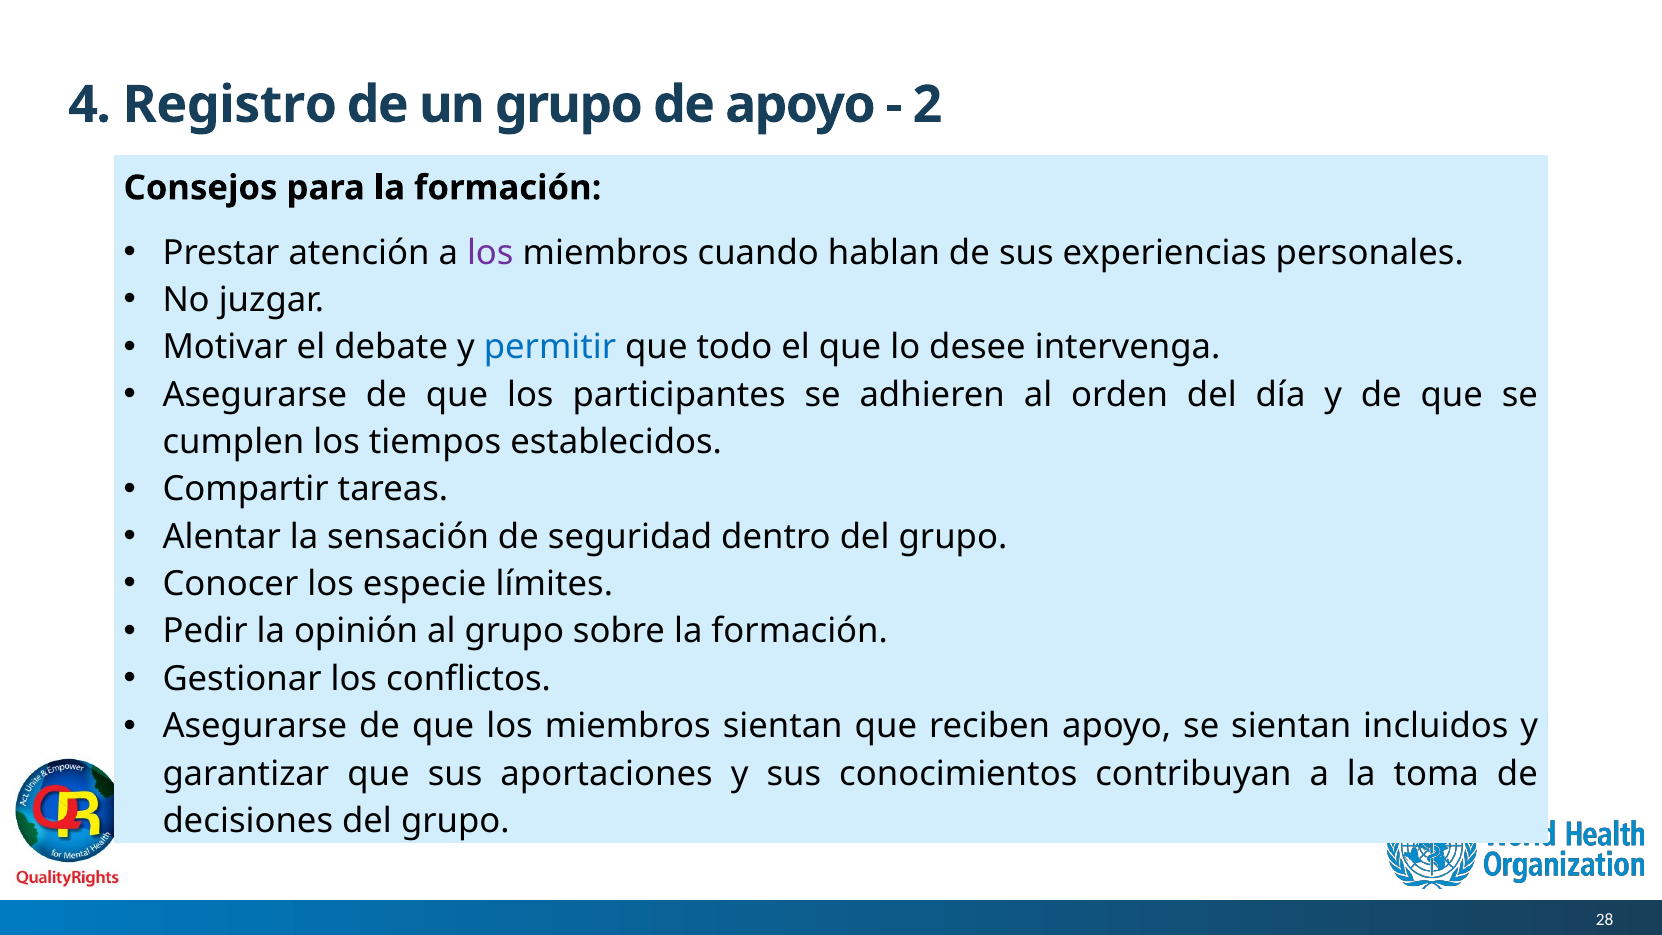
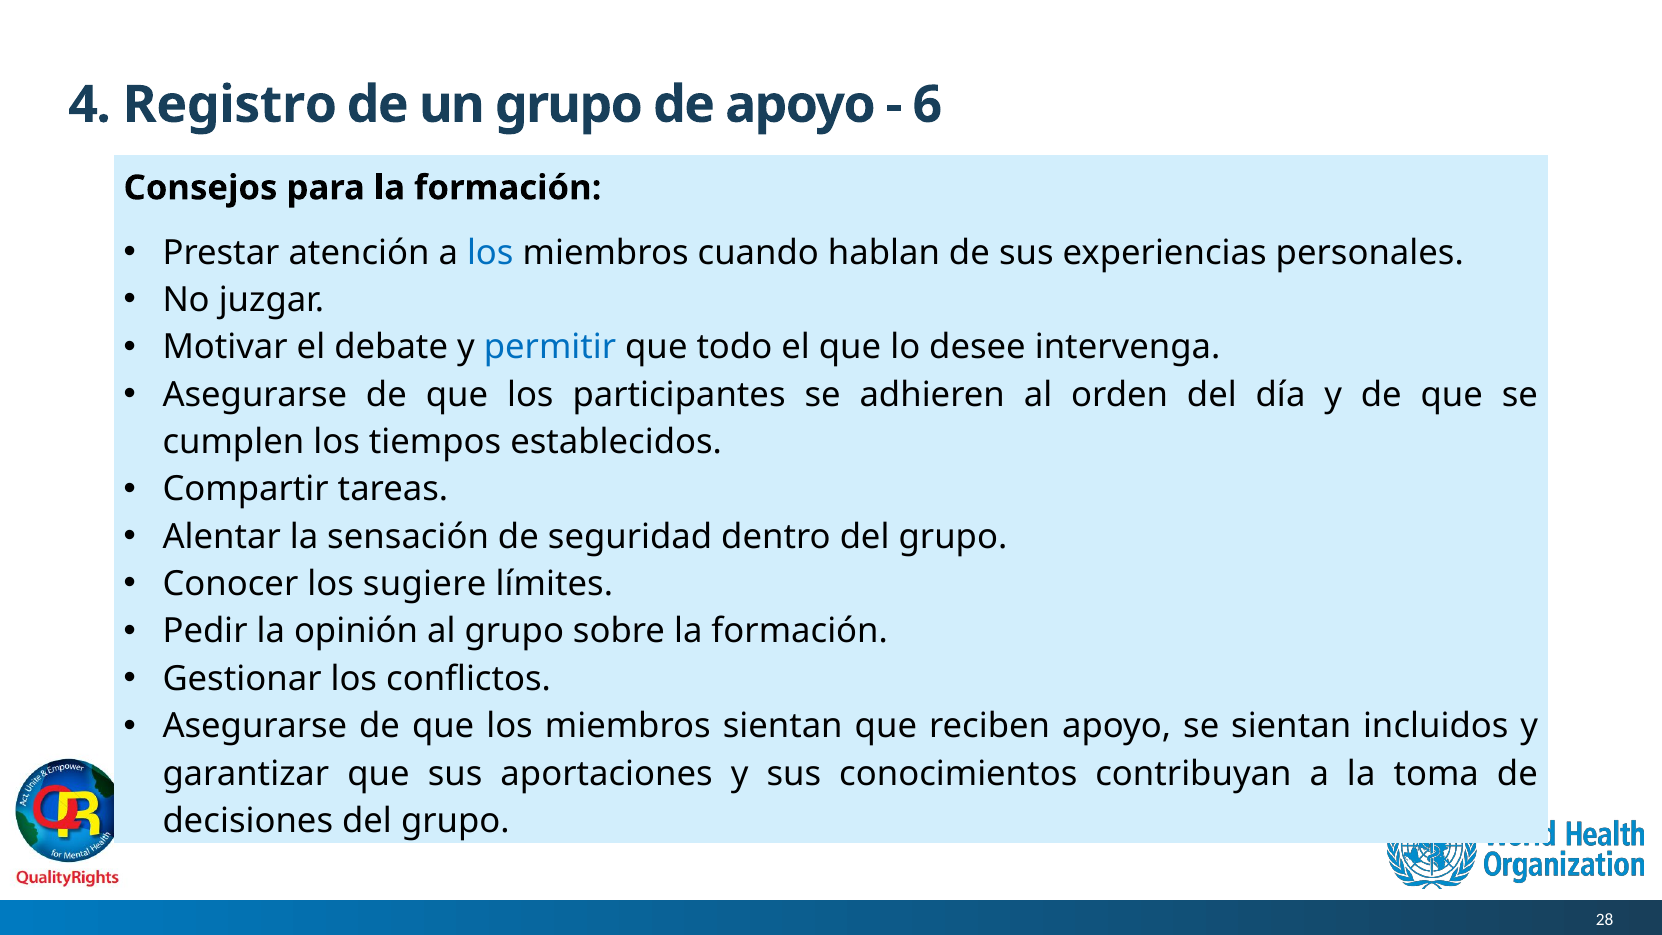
2: 2 -> 6
los at (490, 253) colour: purple -> blue
especie: especie -> sugiere
